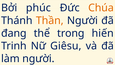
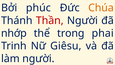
Thần colour: orange -> red
đang: đang -> nhớp
hiến: hiến -> phai
